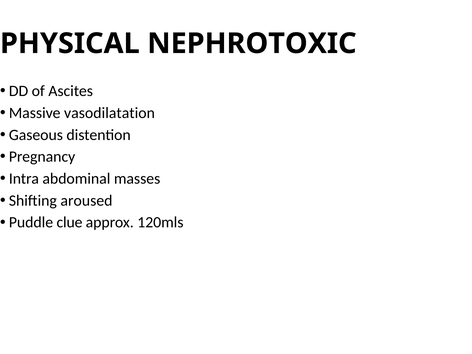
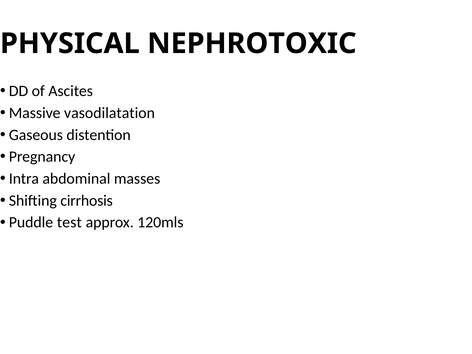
aroused: aroused -> cirrhosis
clue: clue -> test
